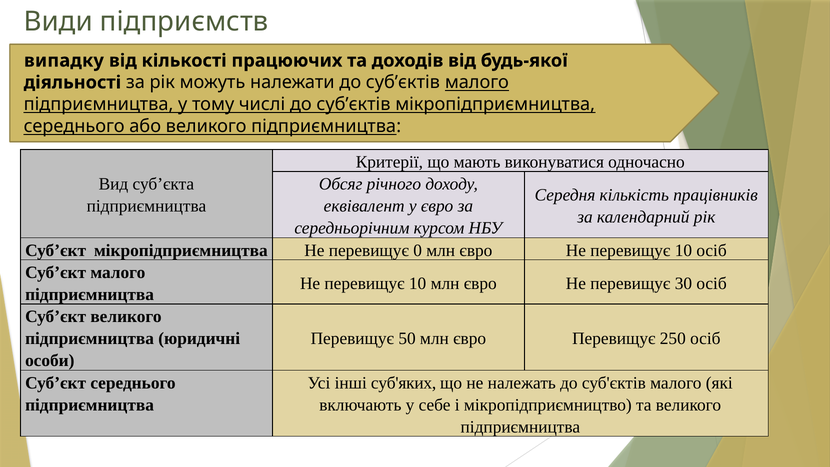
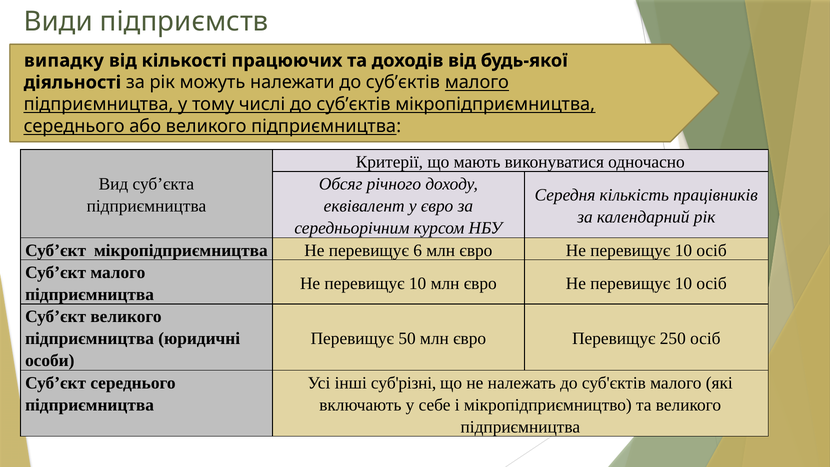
0: 0 -> 6
30 at (683, 283): 30 -> 10
суб'яких: суб'яких -> суб'різні
